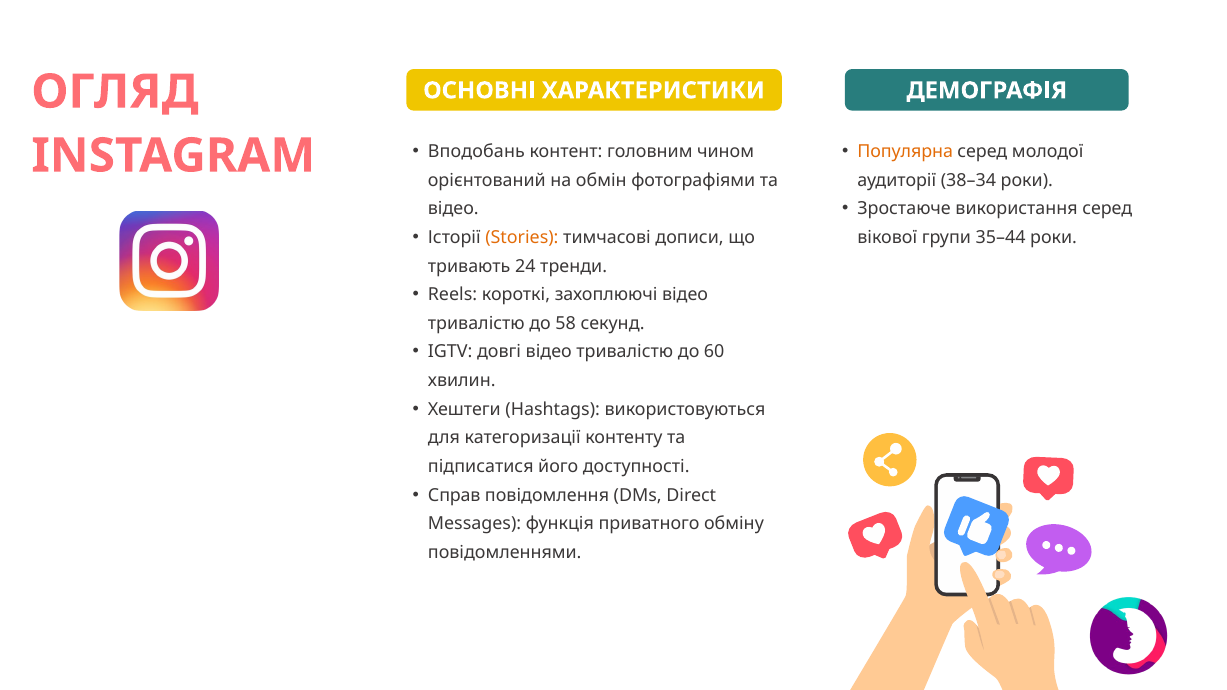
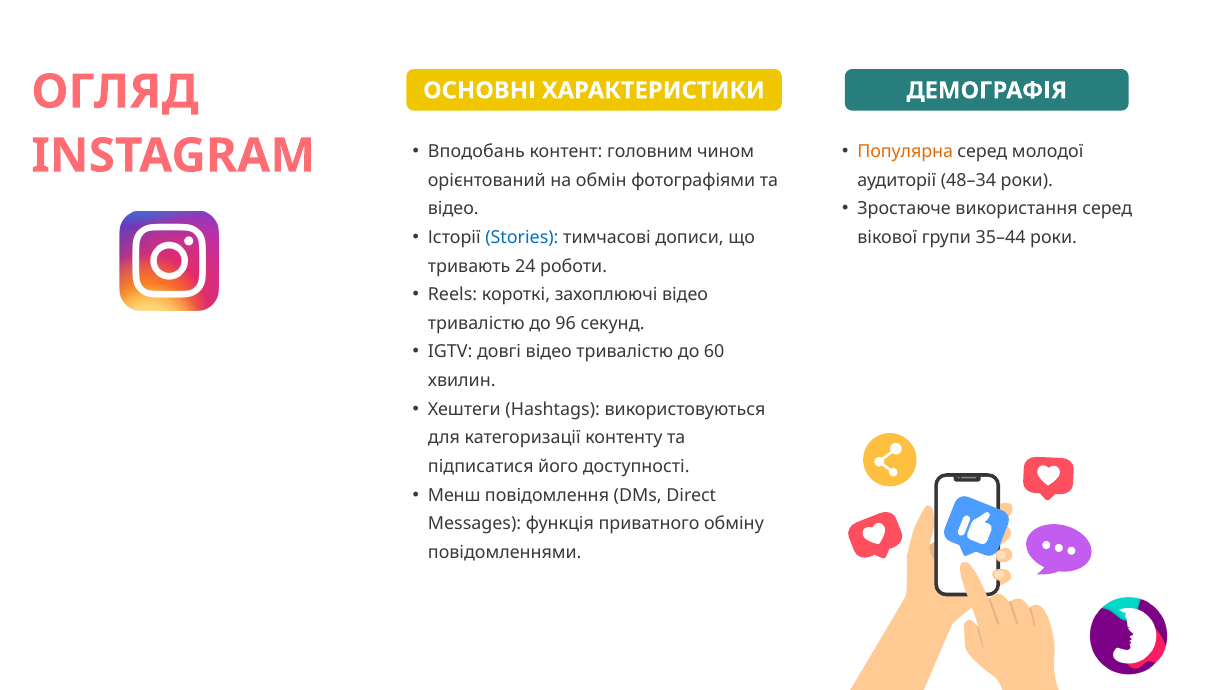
38–34: 38–34 -> 48–34
Stories colour: orange -> blue
тренди: тренди -> роботи
58: 58 -> 96
Справ: Справ -> Менш
